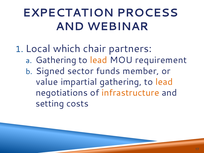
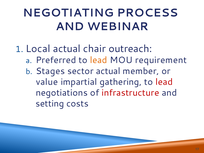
EXPECTATION: EXPECTATION -> NEGOTIATING
Local which: which -> actual
partners: partners -> outreach
Gathering at (56, 60): Gathering -> Preferred
Signed: Signed -> Stages
sector funds: funds -> actual
lead at (164, 82) colour: orange -> red
infrastructure colour: orange -> red
